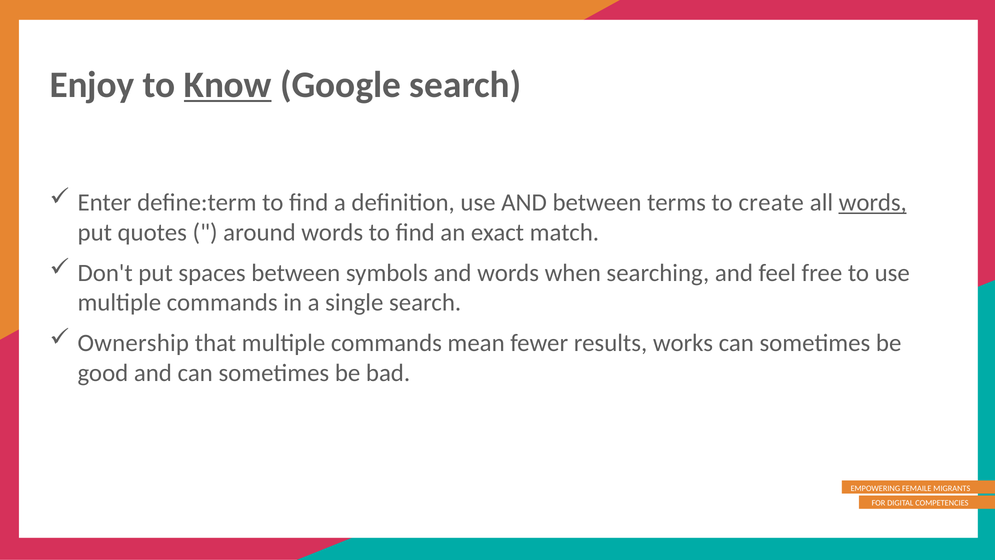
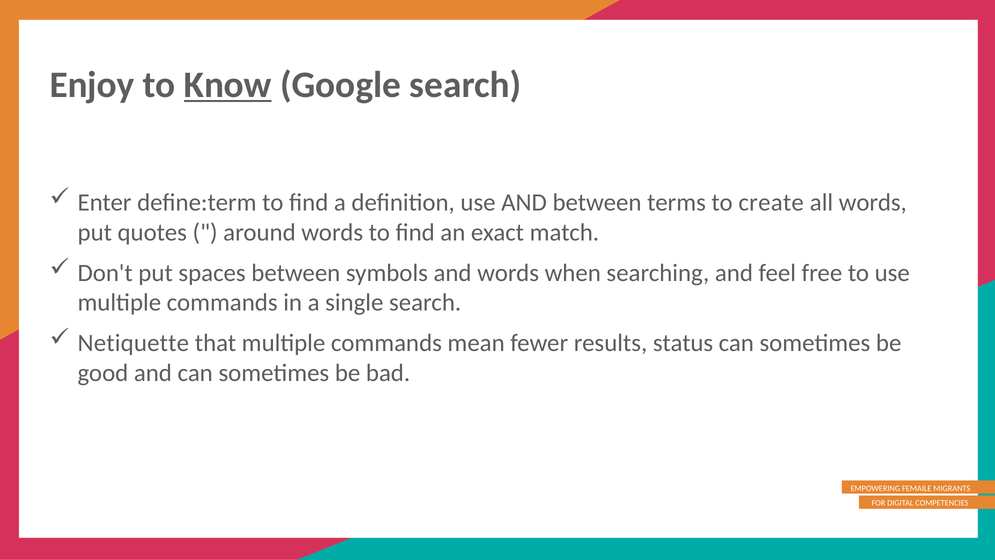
words at (873, 203) underline: present -> none
Ownership: Ownership -> Netiquette
works: works -> status
